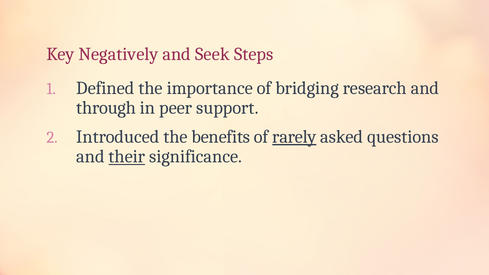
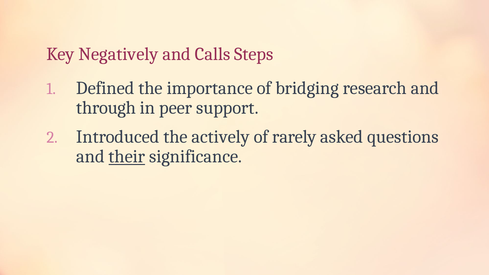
Seek: Seek -> Calls
benefits: benefits -> actively
rarely underline: present -> none
